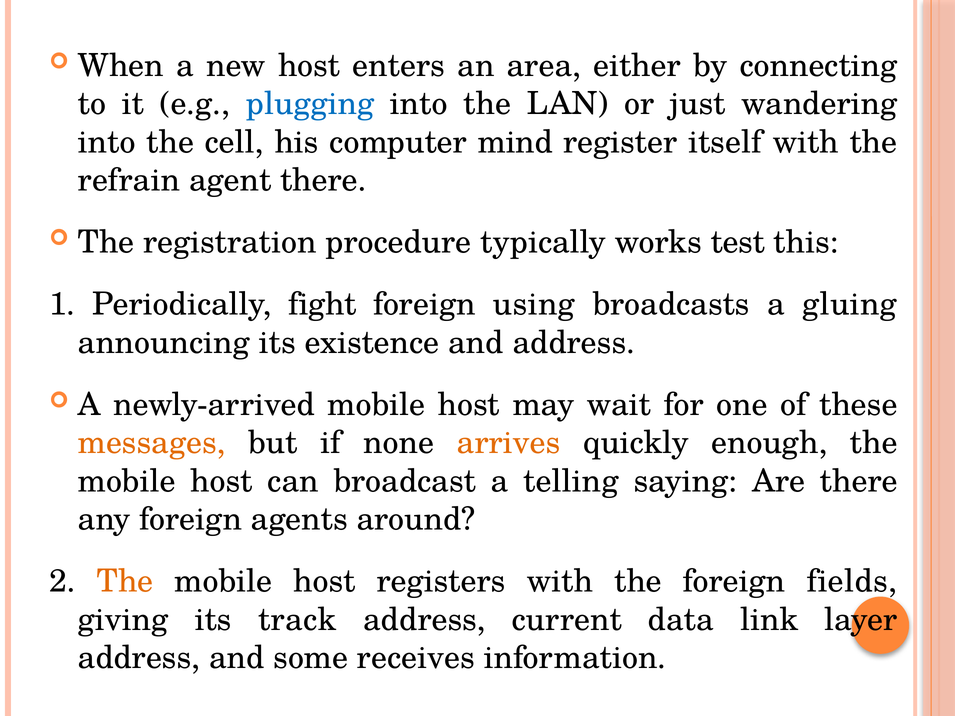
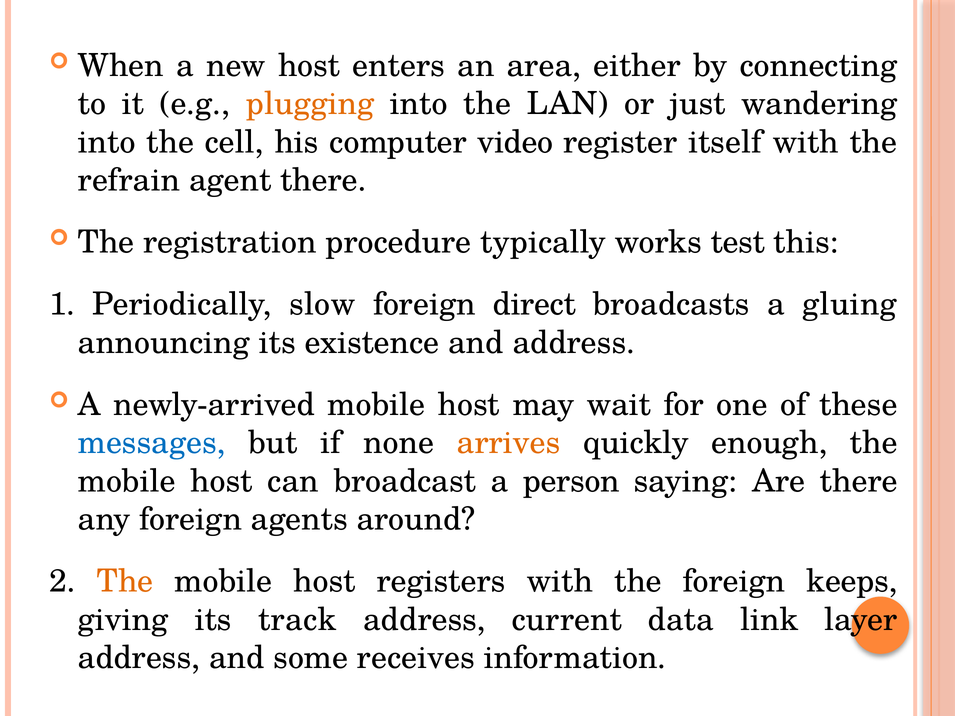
plugging colour: blue -> orange
mind: mind -> video
fight: fight -> slow
using: using -> direct
messages colour: orange -> blue
telling: telling -> person
fields: fields -> keeps
